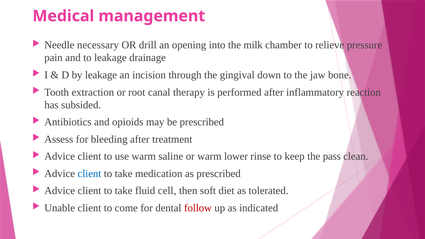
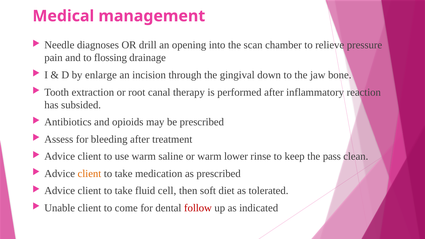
necessary: necessary -> diagnoses
milk: milk -> scan
to leakage: leakage -> flossing
by leakage: leakage -> enlarge
client at (89, 174) colour: blue -> orange
